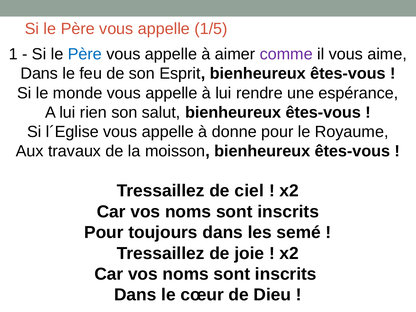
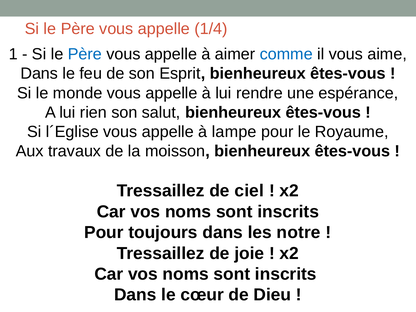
1/5: 1/5 -> 1/4
comme colour: purple -> blue
donne: donne -> lampe
semé: semé -> notre
